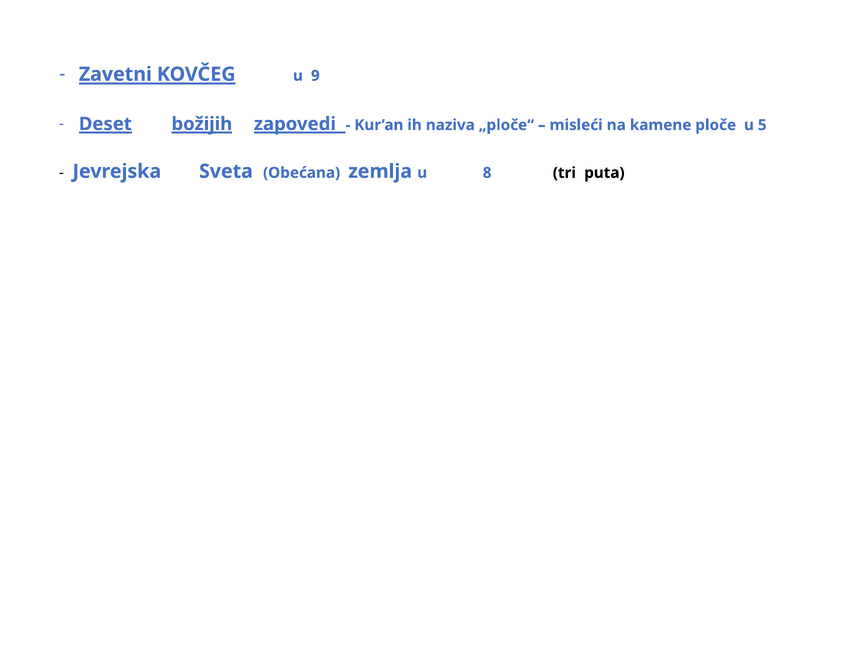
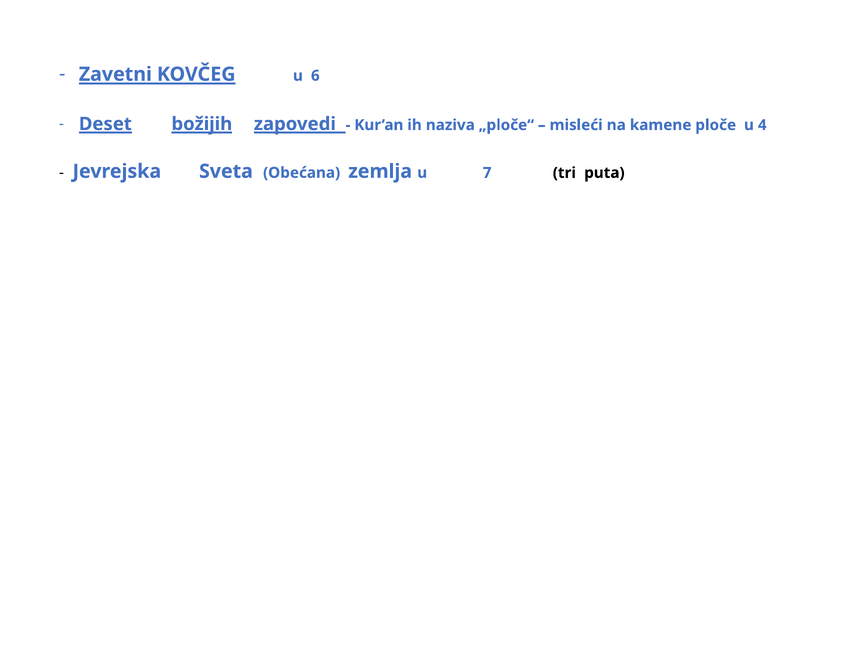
9: 9 -> 6
5: 5 -> 4
8: 8 -> 7
